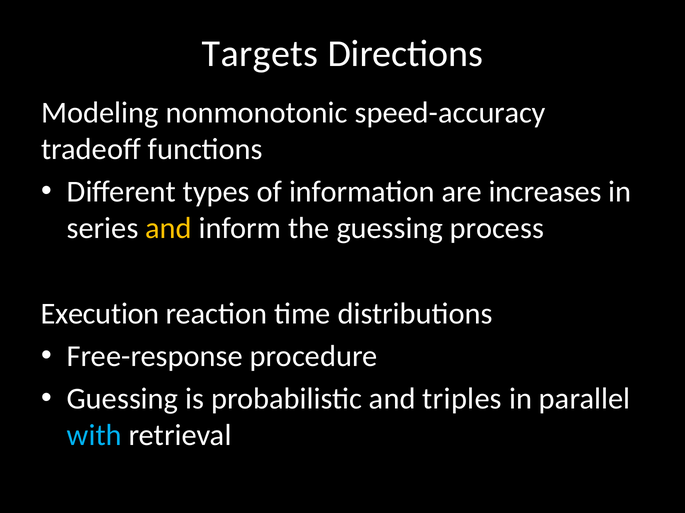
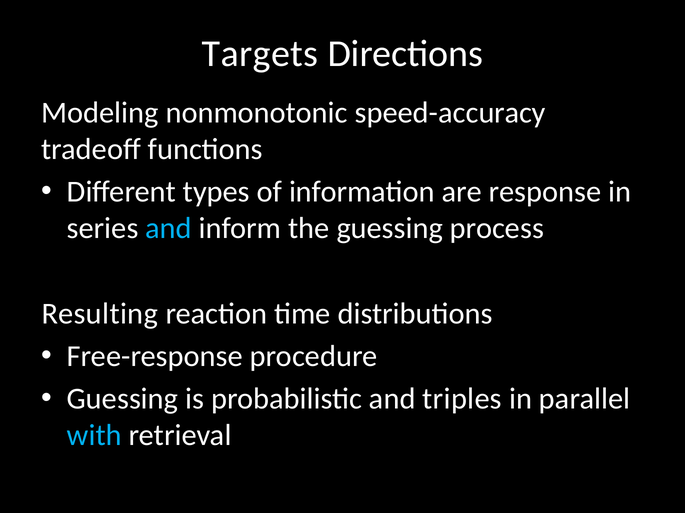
increases: increases -> response
and at (169, 229) colour: yellow -> light blue
Execution: Execution -> Resulting
